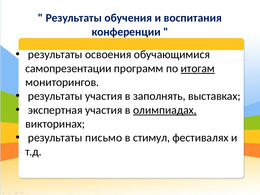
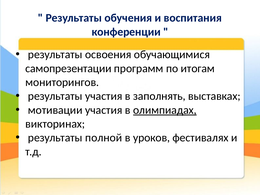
итогам underline: present -> none
экспертная: экспертная -> мотивации
письмо: письмо -> полной
стимул: стимул -> уроков
